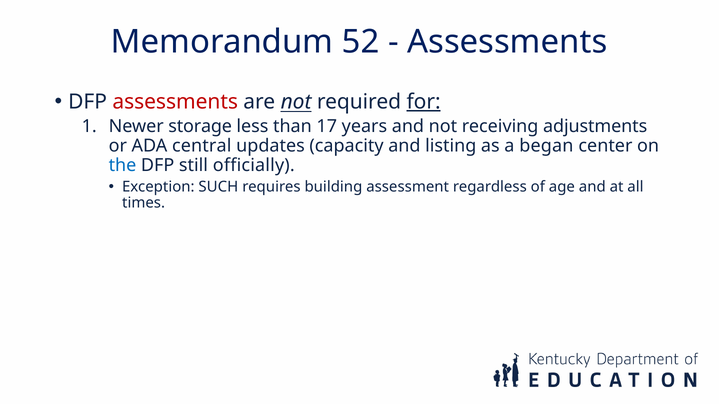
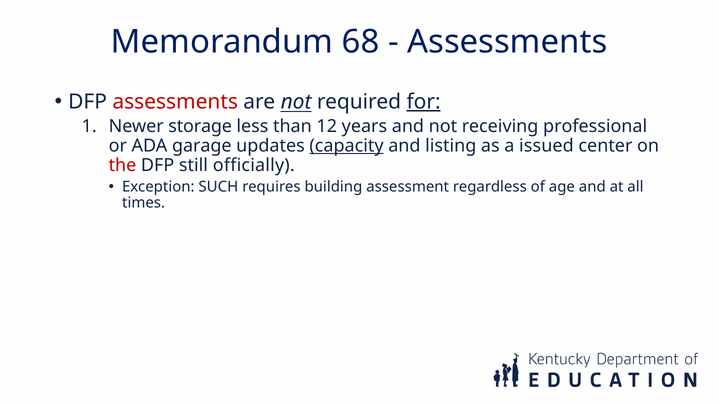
52: 52 -> 68
17: 17 -> 12
adjustments: adjustments -> professional
central: central -> garage
capacity underline: none -> present
began: began -> issued
the colour: blue -> red
